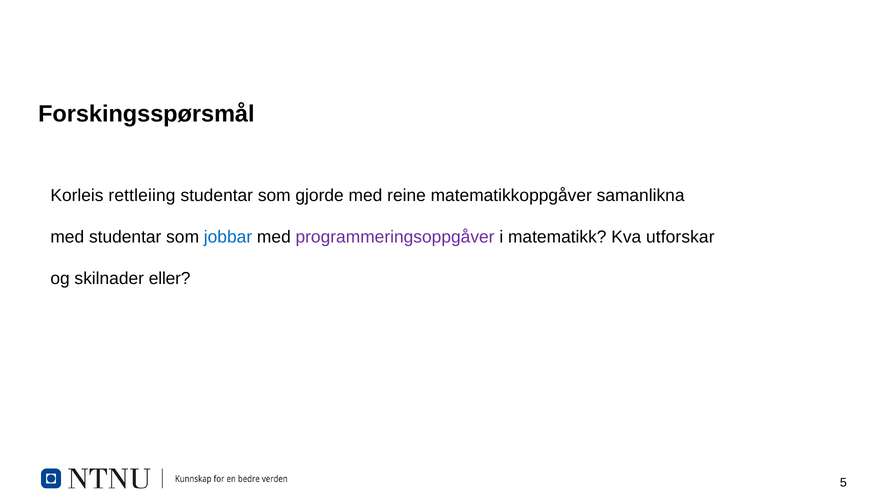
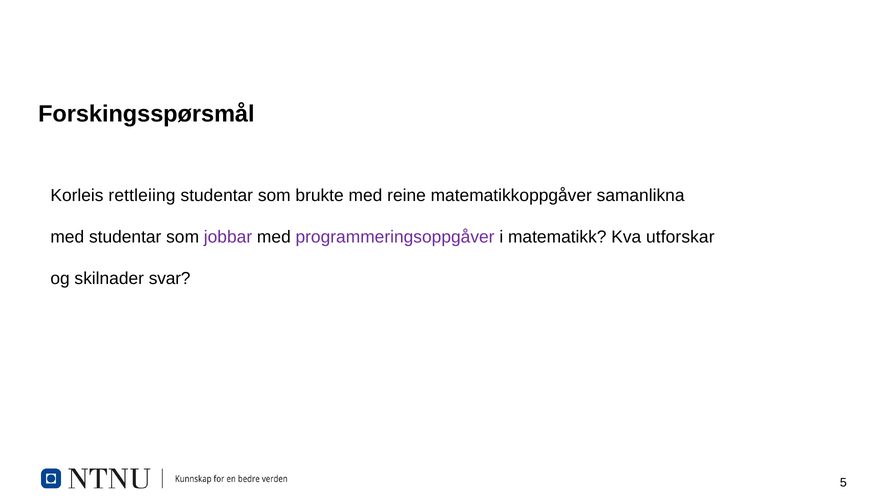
gjorde: gjorde -> brukte
jobbar colour: blue -> purple
eller: eller -> svar
